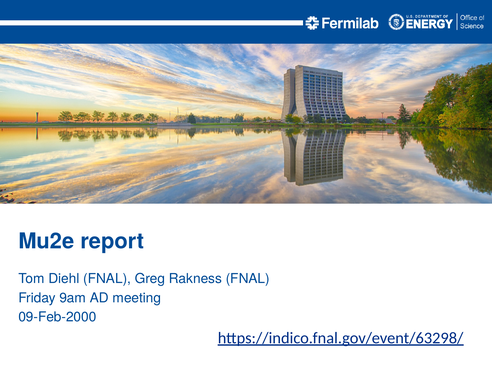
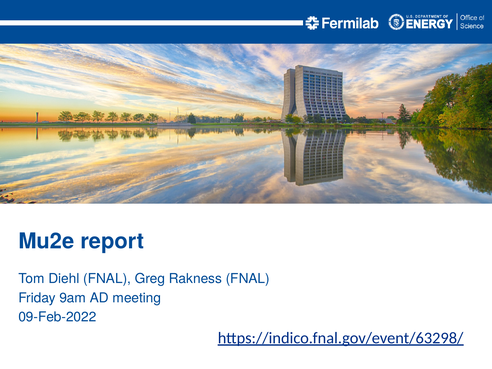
09-Feb-2000: 09-Feb-2000 -> 09-Feb-2022
